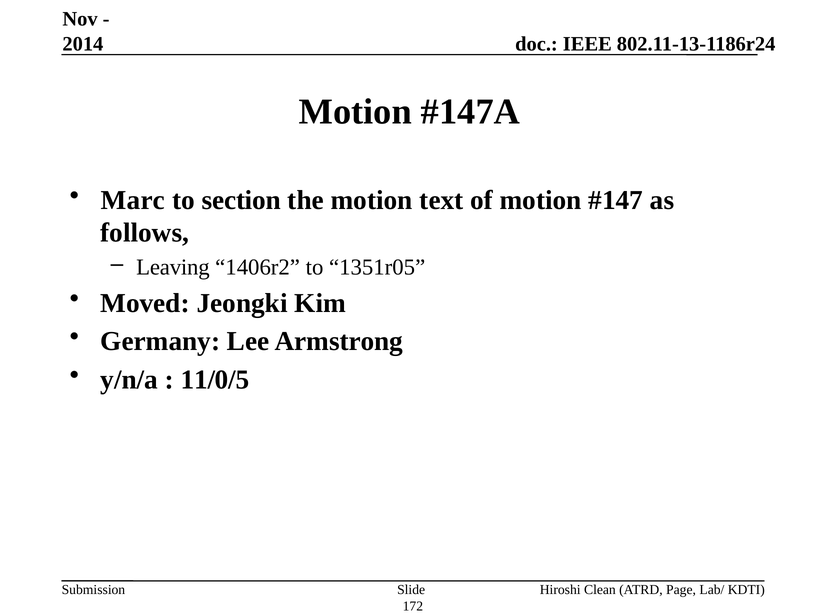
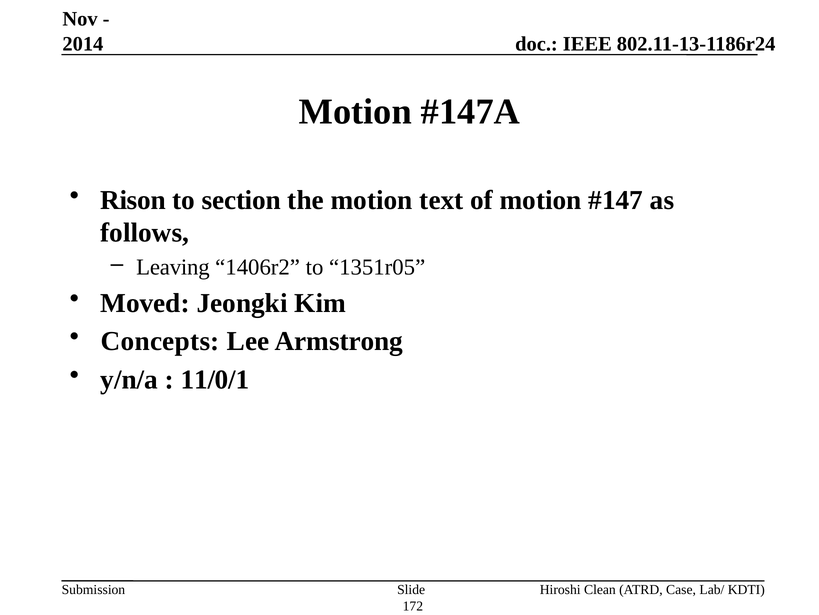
Marc: Marc -> Rison
Germany: Germany -> Concepts
11/0/5: 11/0/5 -> 11/0/1
Page: Page -> Case
